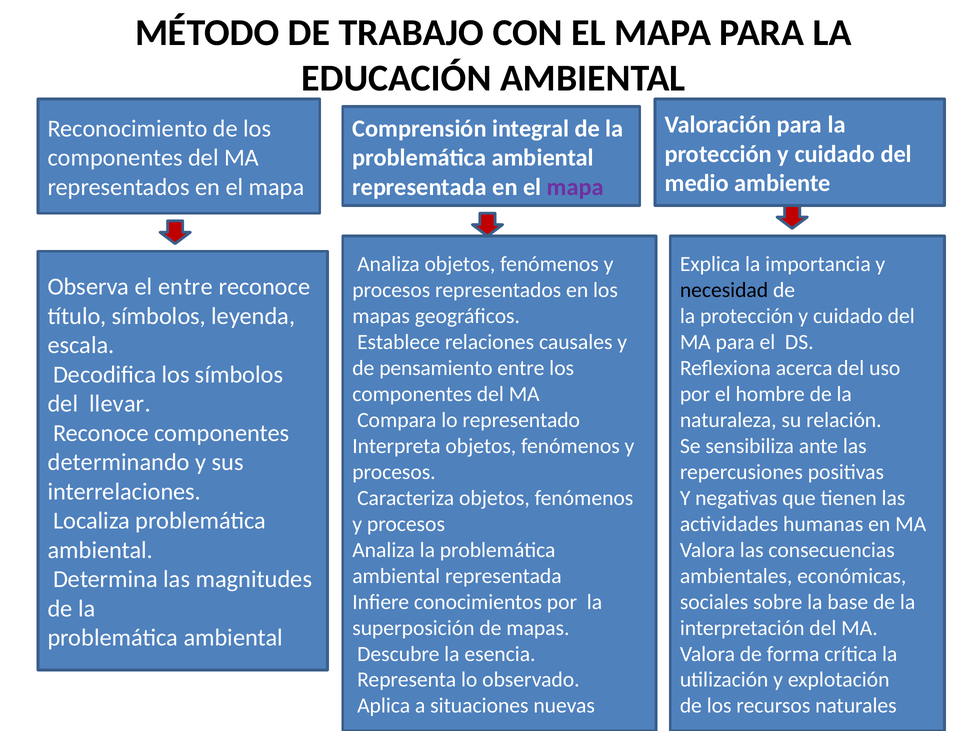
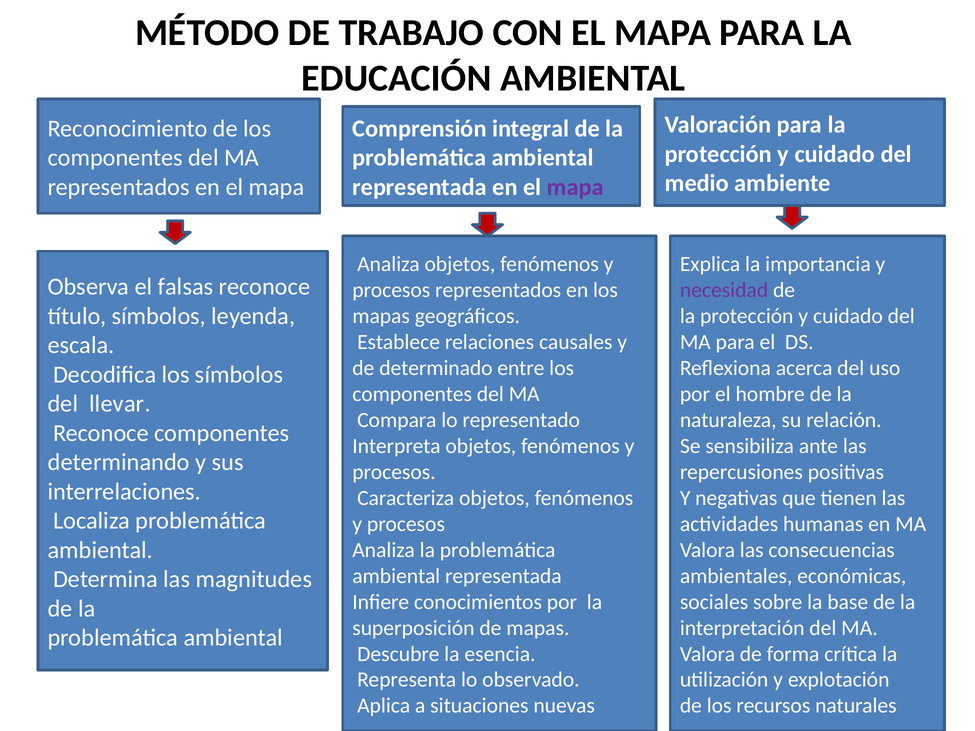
el entre: entre -> falsas
necesidad colour: black -> purple
pensamiento: pensamiento -> determinado
